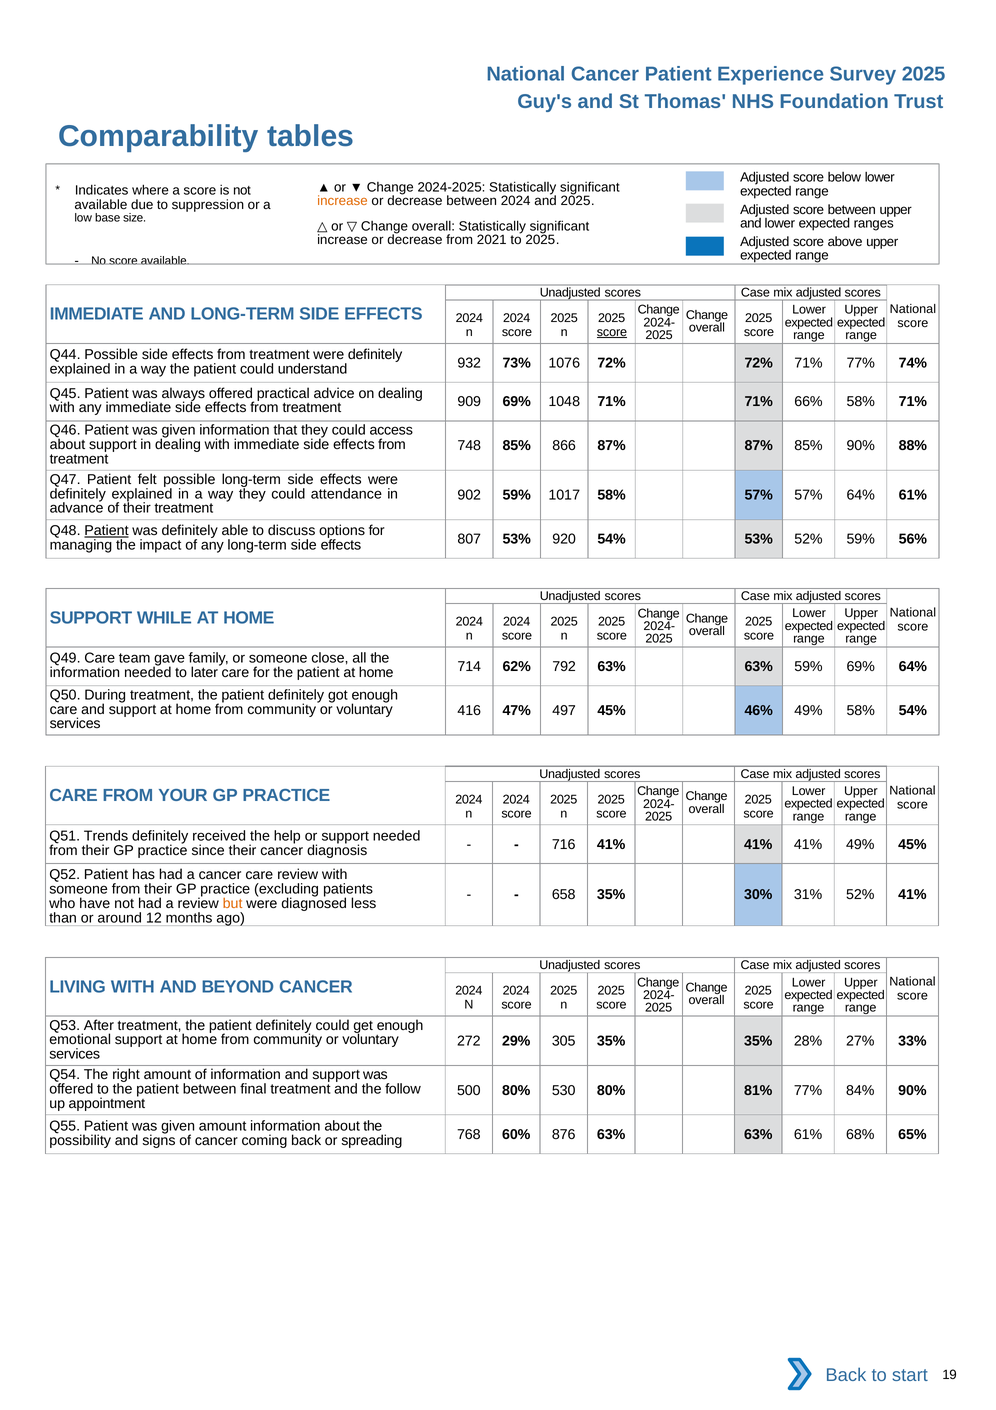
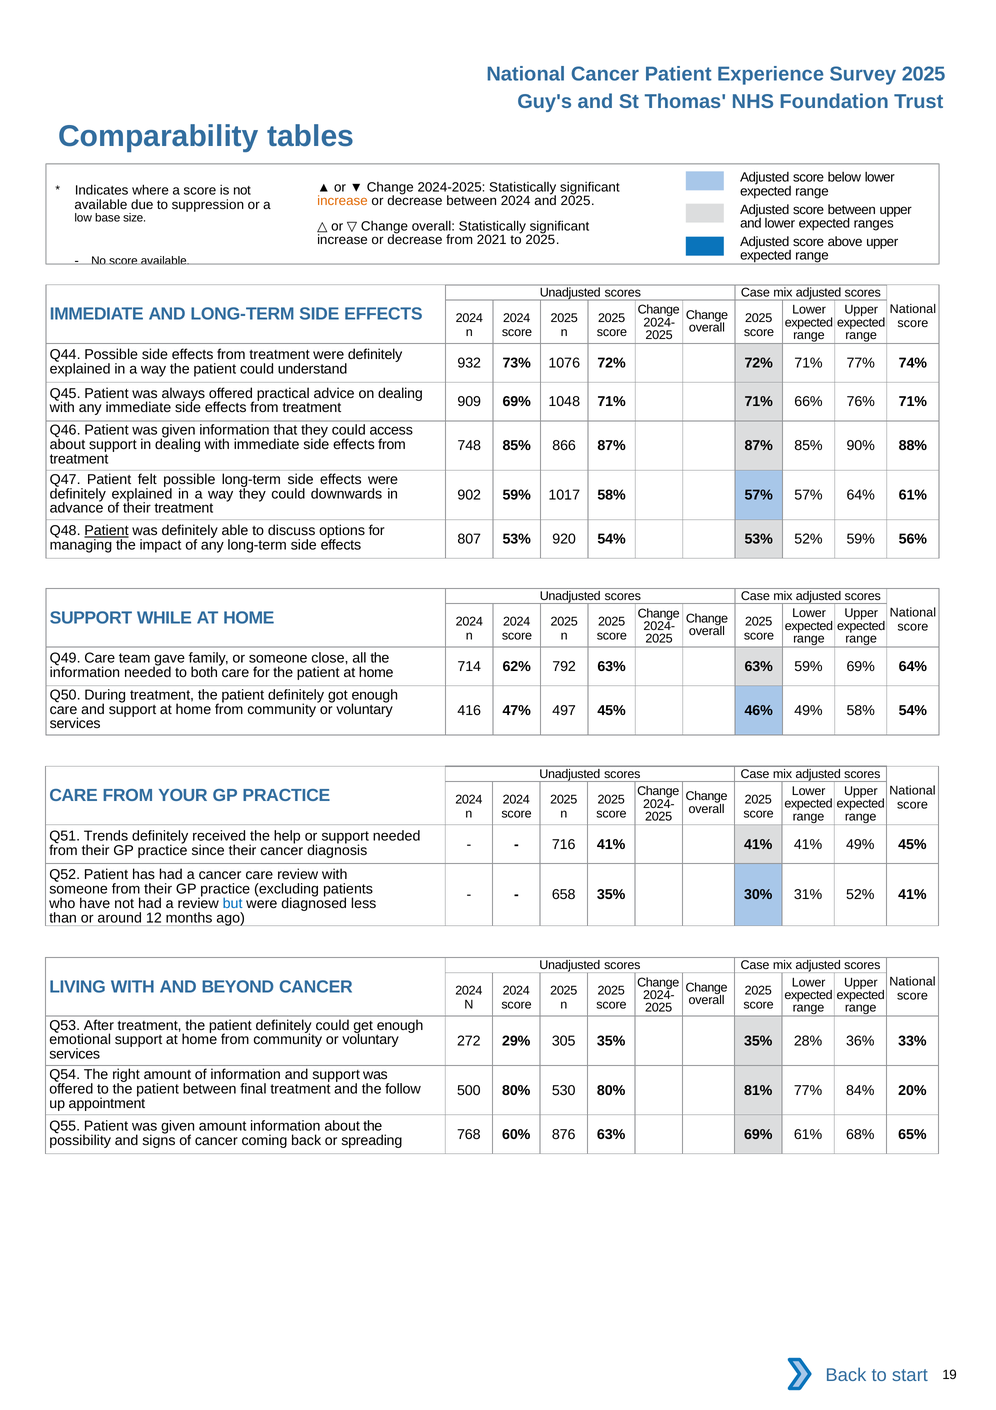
score at (612, 332) underline: present -> none
66% 58%: 58% -> 76%
attendance: attendance -> downwards
later: later -> both
but colour: orange -> blue
27%: 27% -> 36%
84% 90%: 90% -> 20%
876 63% 63%: 63% -> 69%
